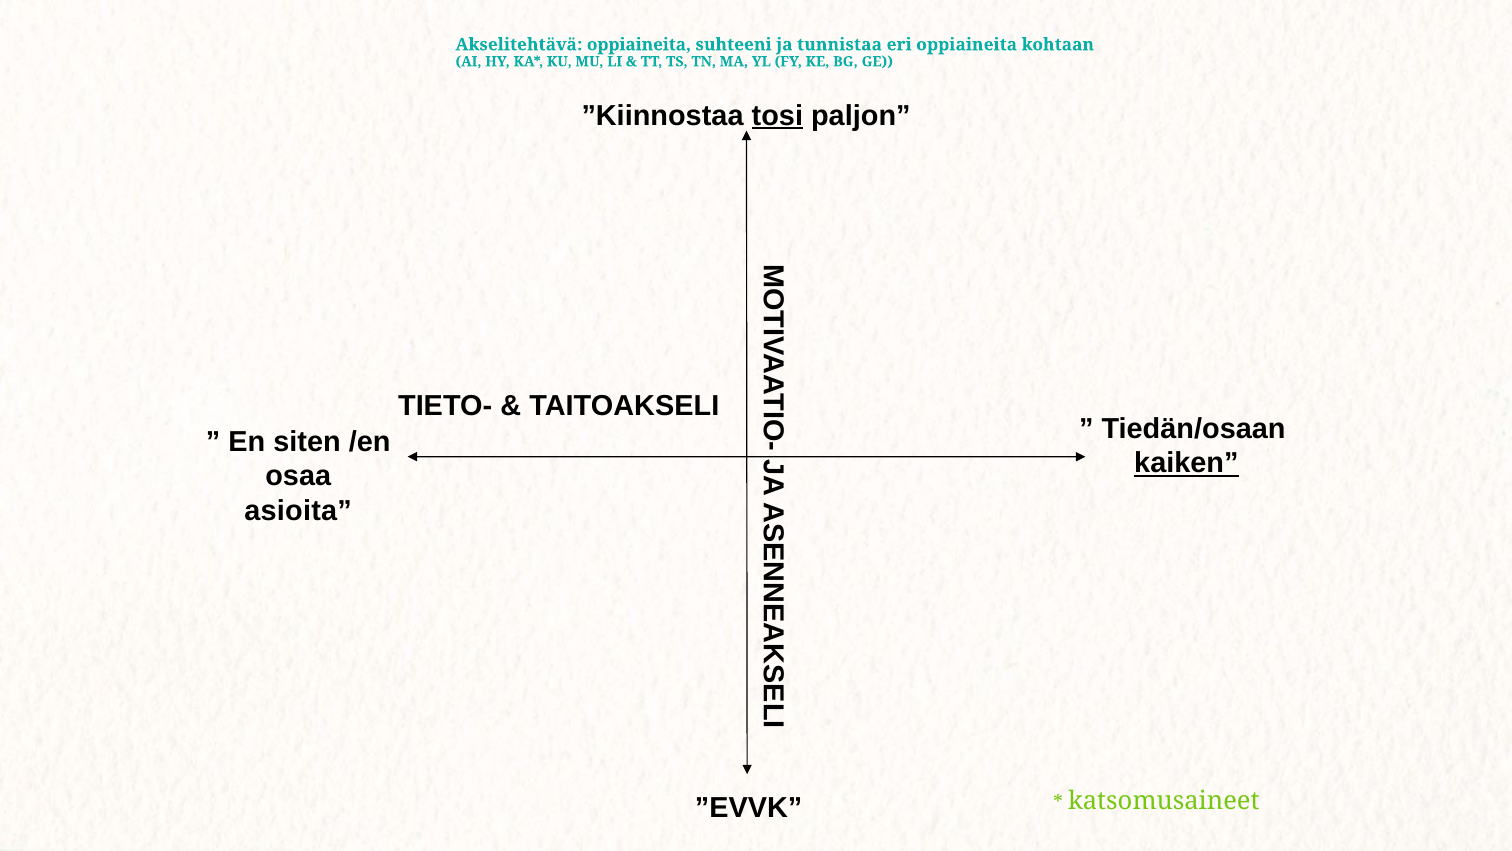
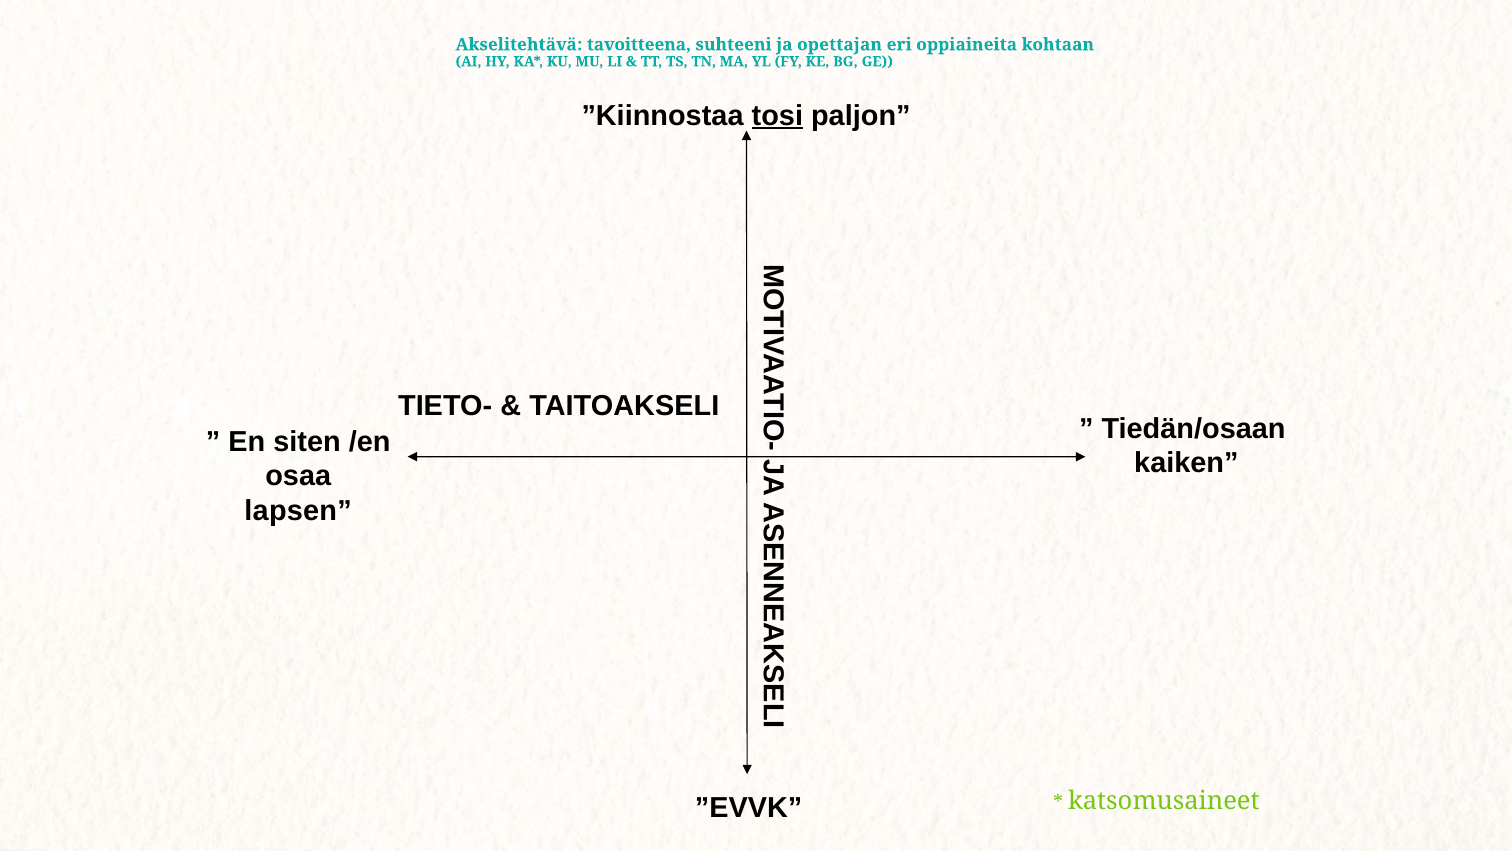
Akselitehtävä oppiaineita: oppiaineita -> tavoitteena
tunnistaa: tunnistaa -> opettajan
kaiken underline: present -> none
asioita: asioita -> lapsen
